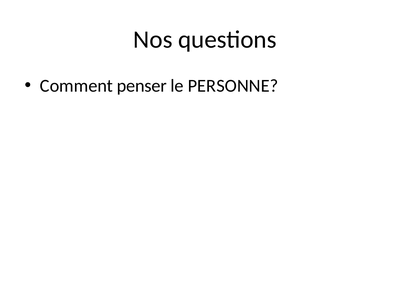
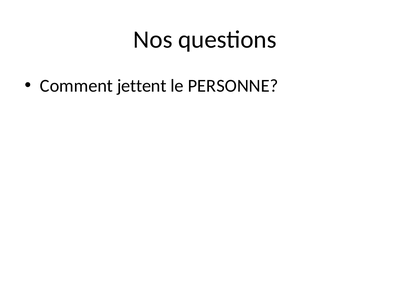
penser: penser -> jettent
